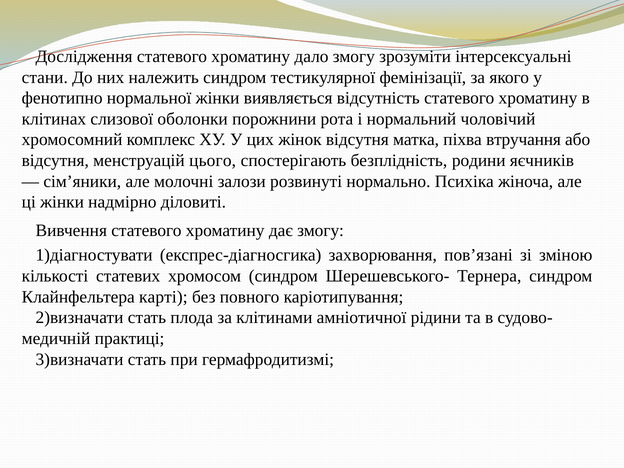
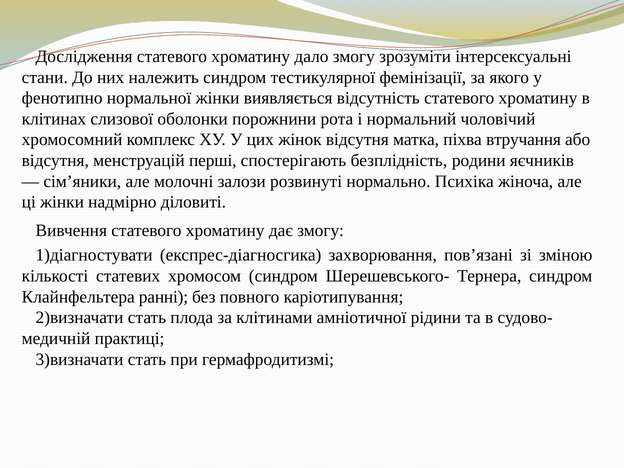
цього: цього -> перші
карті: карті -> ранні
